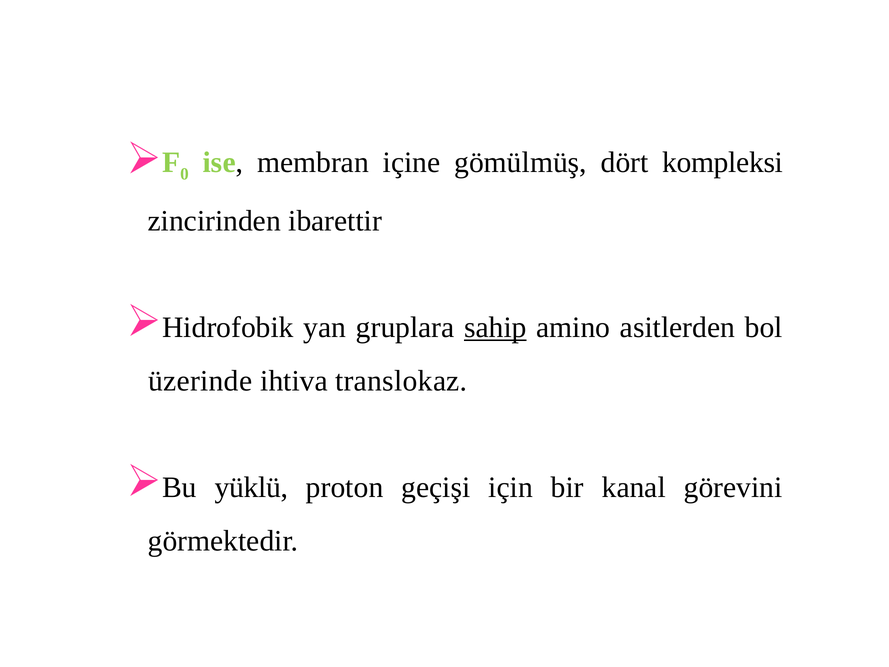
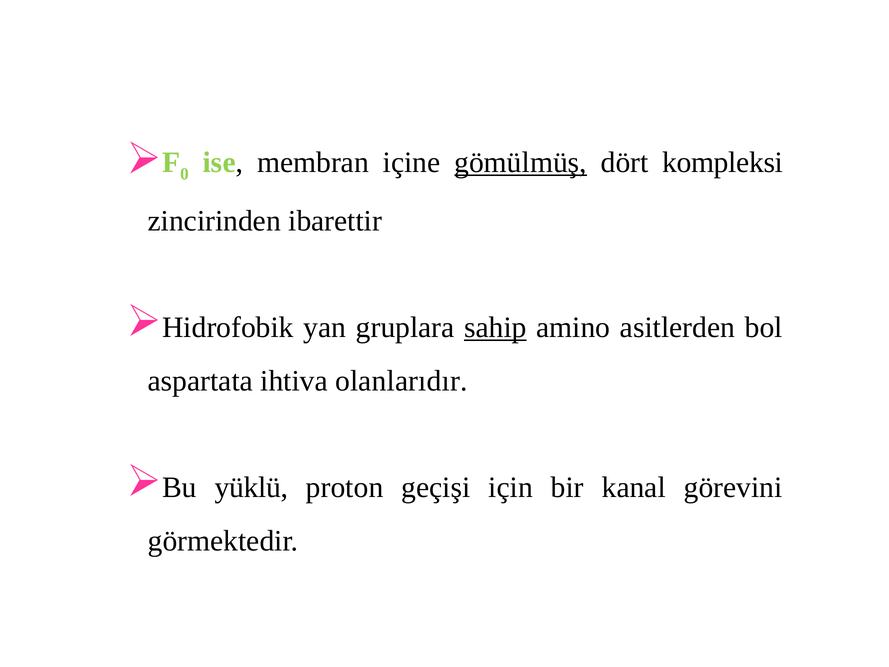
gömülmüş underline: none -> present
üzerinde: üzerinde -> aspartata
translokaz: translokaz -> olanlarıdır
